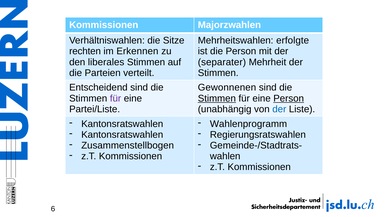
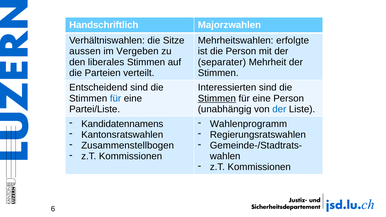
Kommissionen at (104, 25): Kommissionen -> Handschriftlich
rechten: rechten -> aussen
Erkennen: Erkennen -> Vergeben
Gewonnenen: Gewonnenen -> Interessierten
für at (116, 98) colour: purple -> blue
Person at (289, 98) underline: present -> none
Kantonsratswahlen at (122, 124): Kantonsratswahlen -> Kandidatennamens
